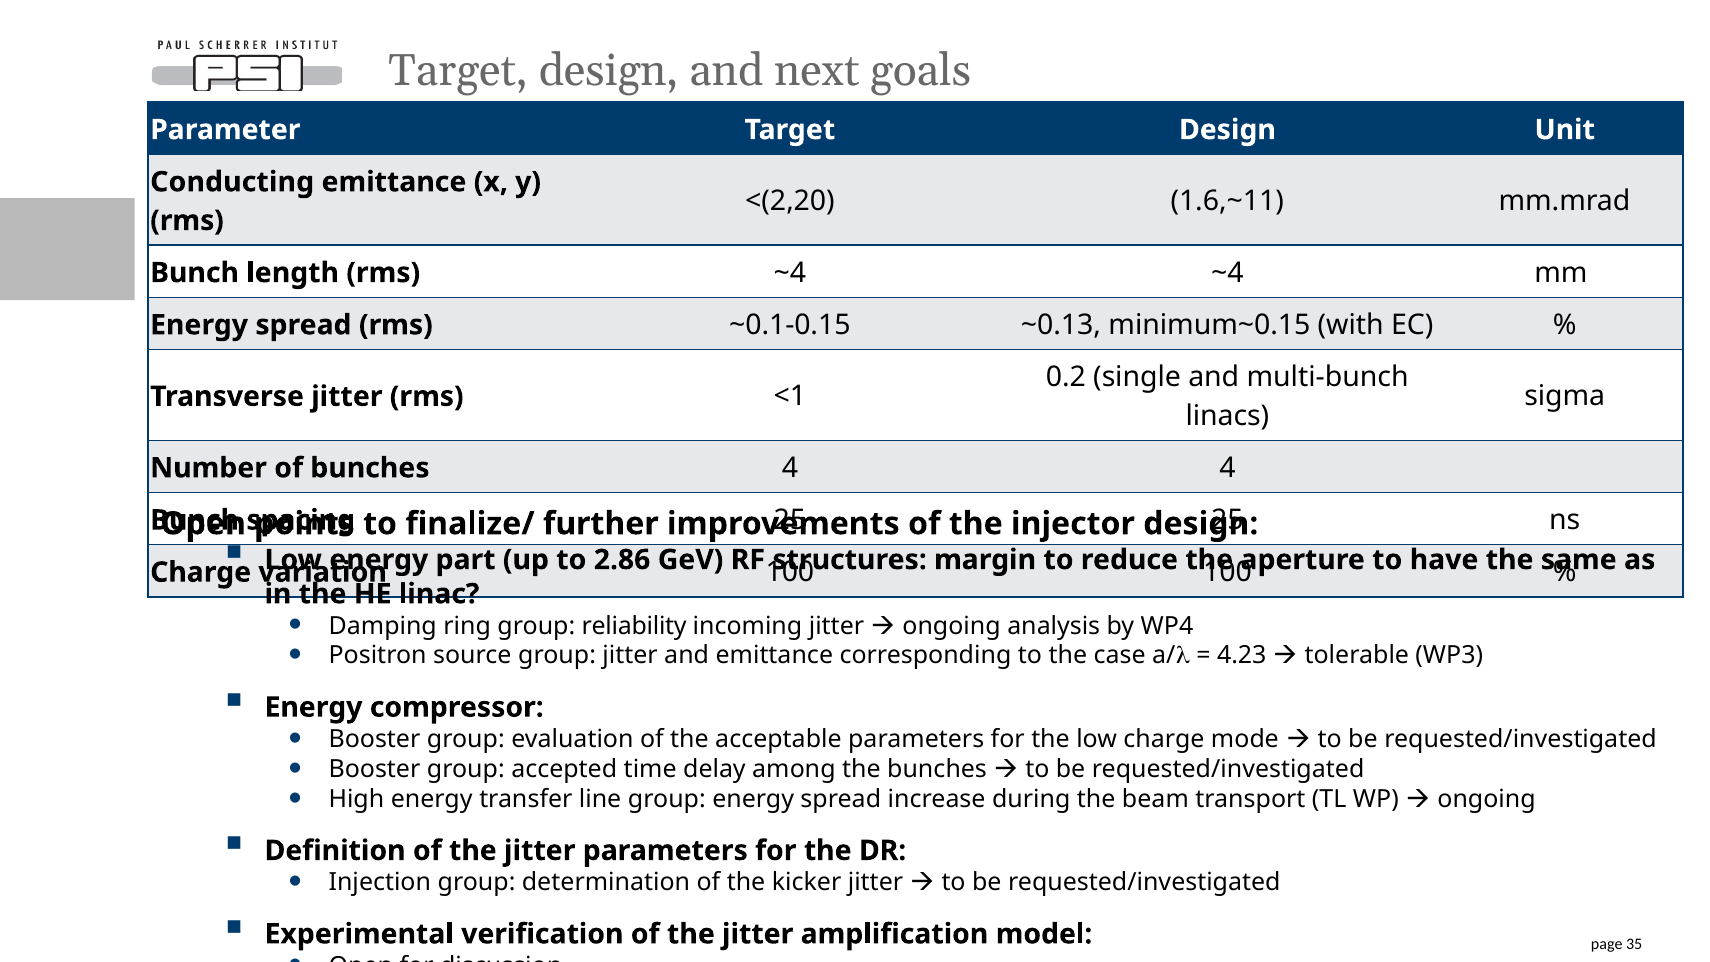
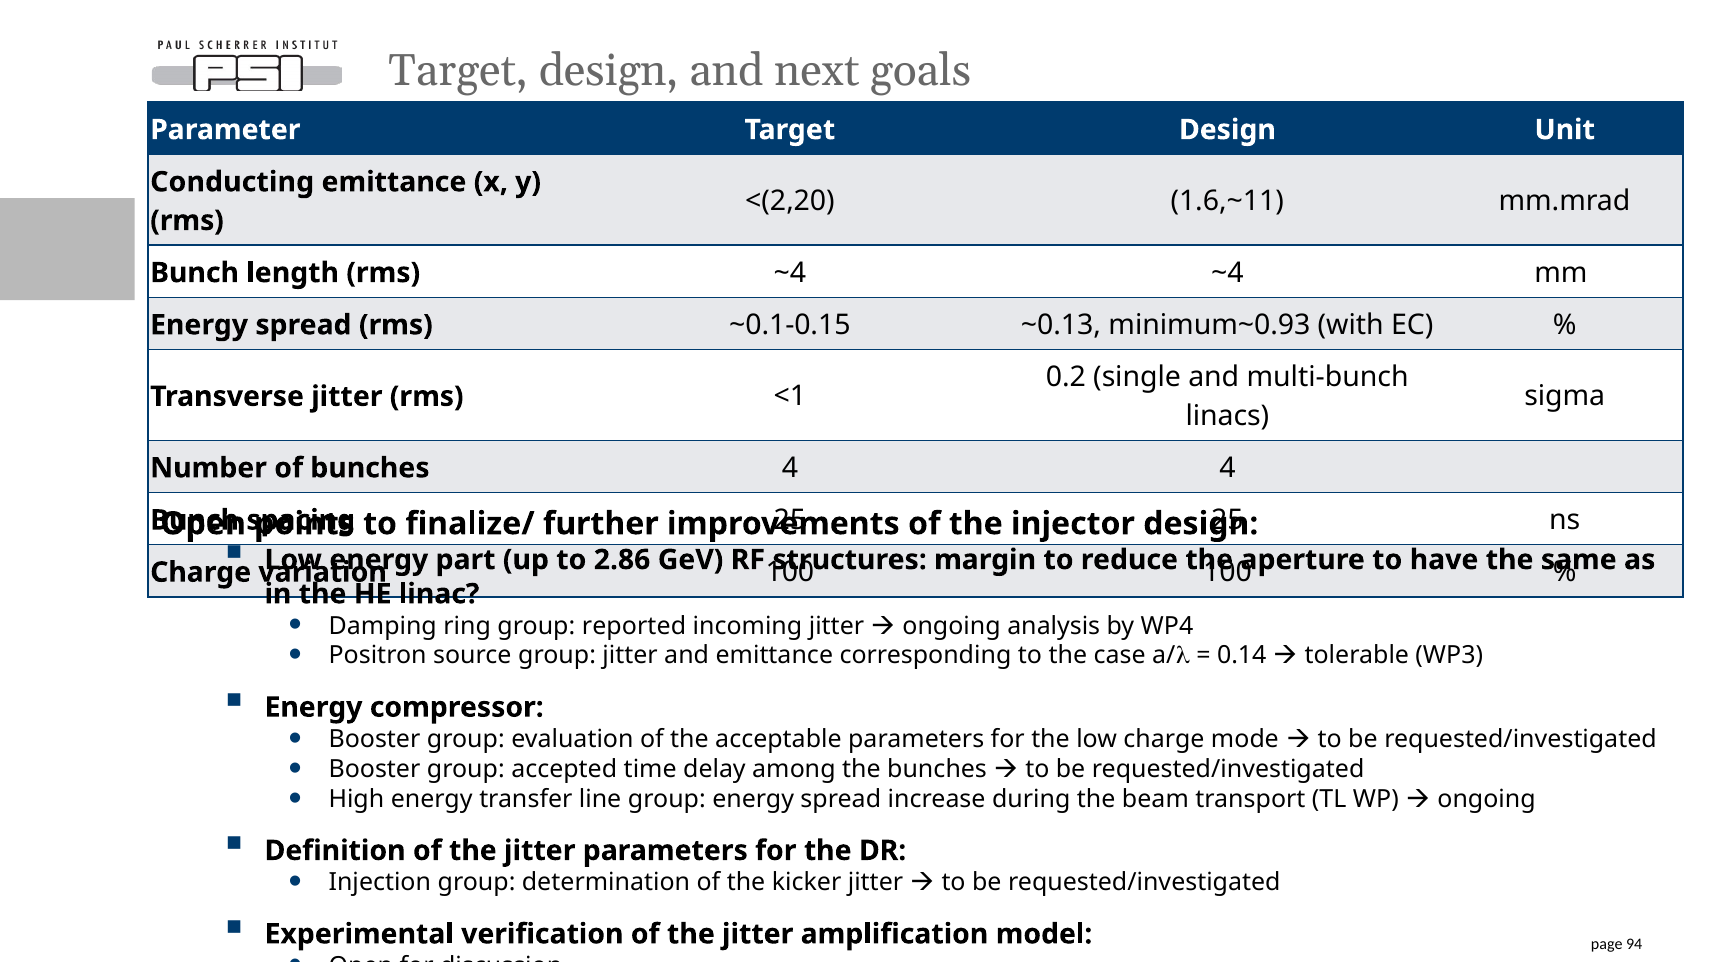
minimum~0.15: minimum~0.15 -> minimum~0.93
reliability: reliability -> reported
4.23: 4.23 -> 0.14
35: 35 -> 94
